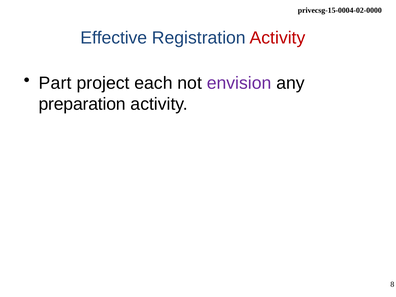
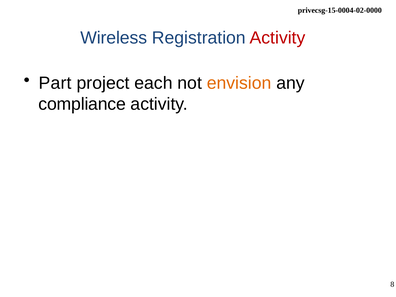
Effective: Effective -> Wireless
envision colour: purple -> orange
preparation: preparation -> compliance
